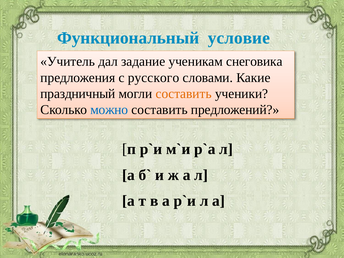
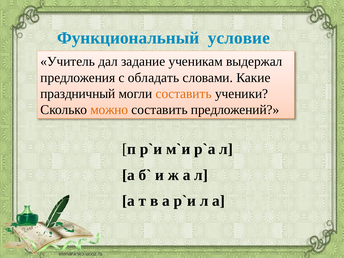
снеговика: снеговика -> выдержал
русского: русского -> обладать
можно colour: blue -> orange
